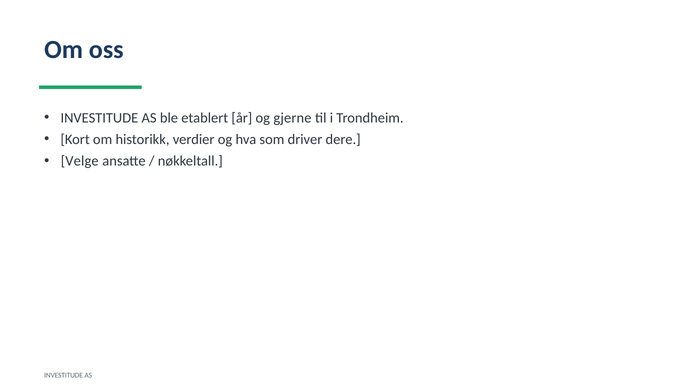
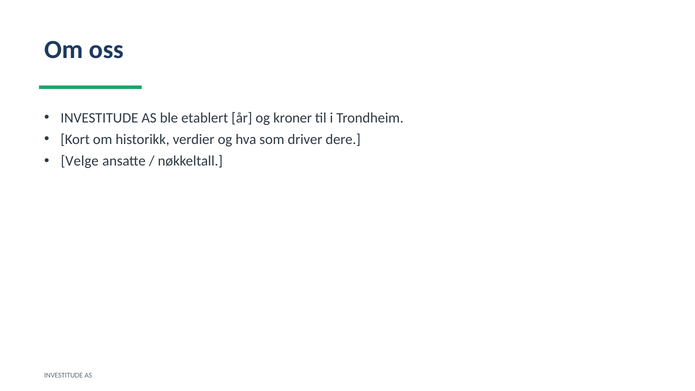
gjerne: gjerne -> kroner
